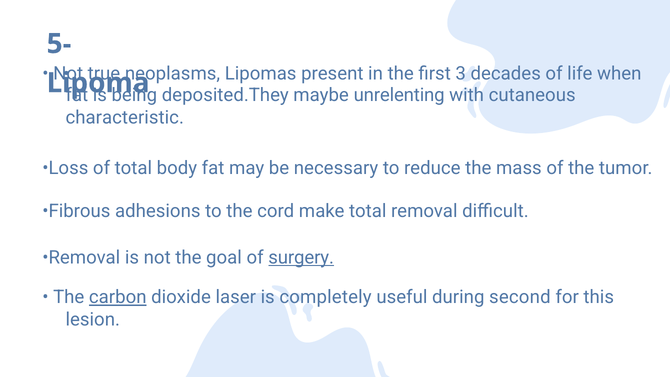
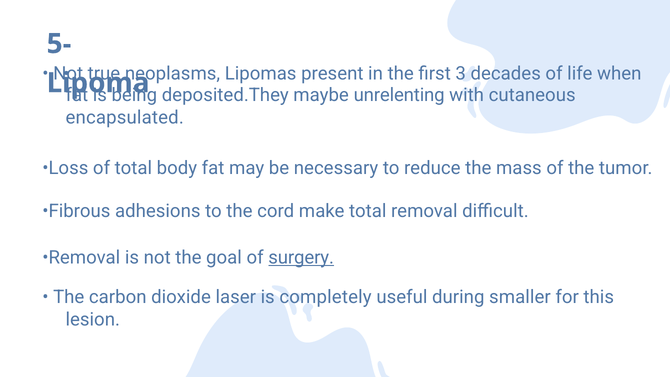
characteristic: characteristic -> encapsulated
carbon underline: present -> none
second: second -> smaller
